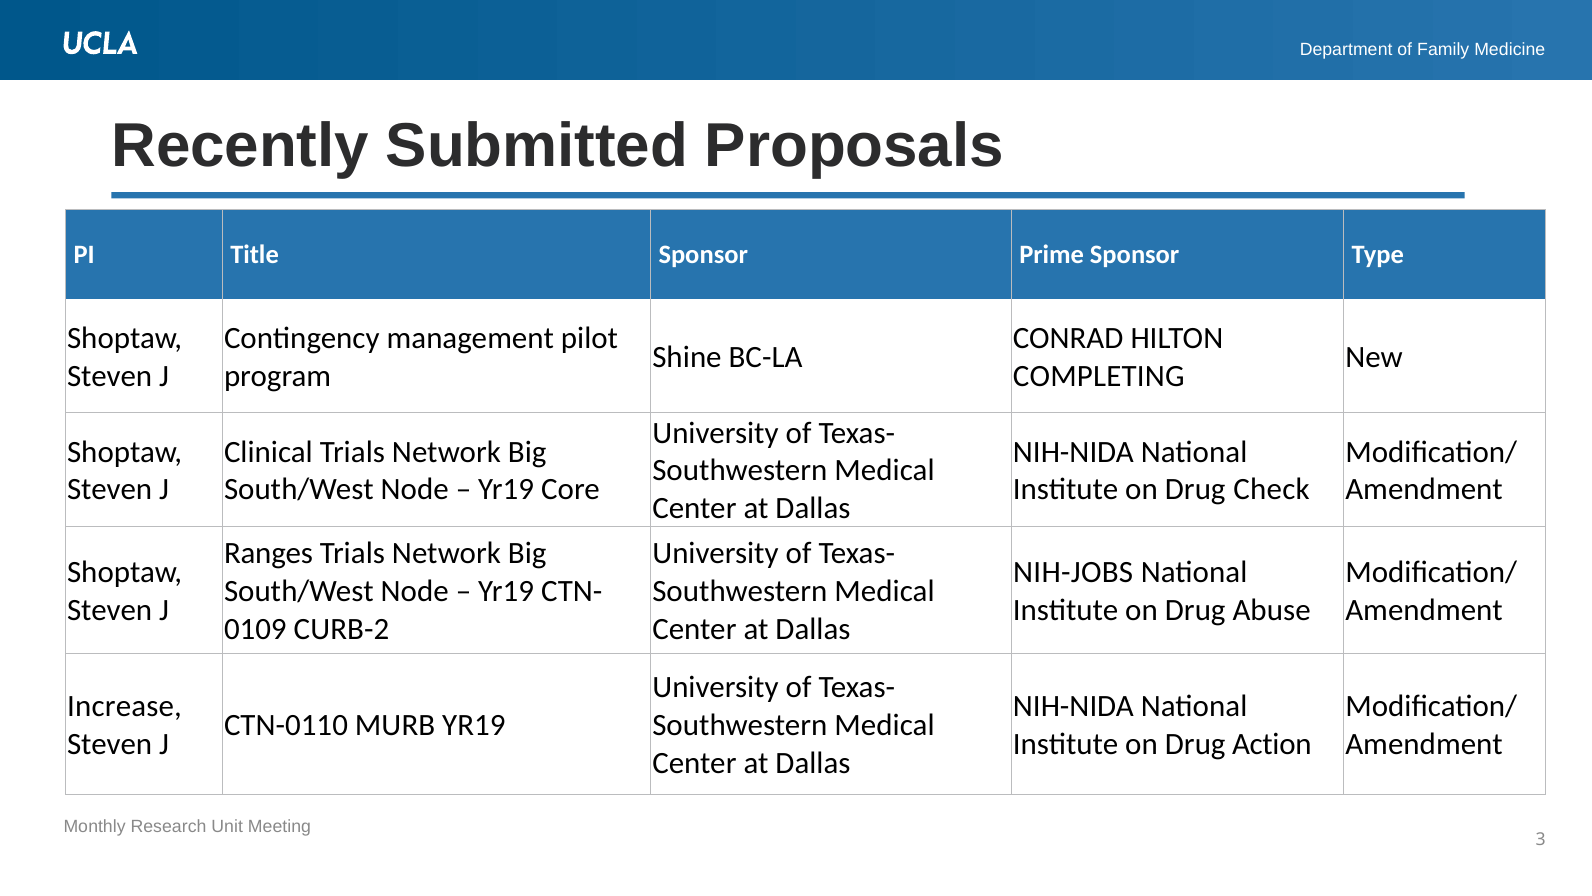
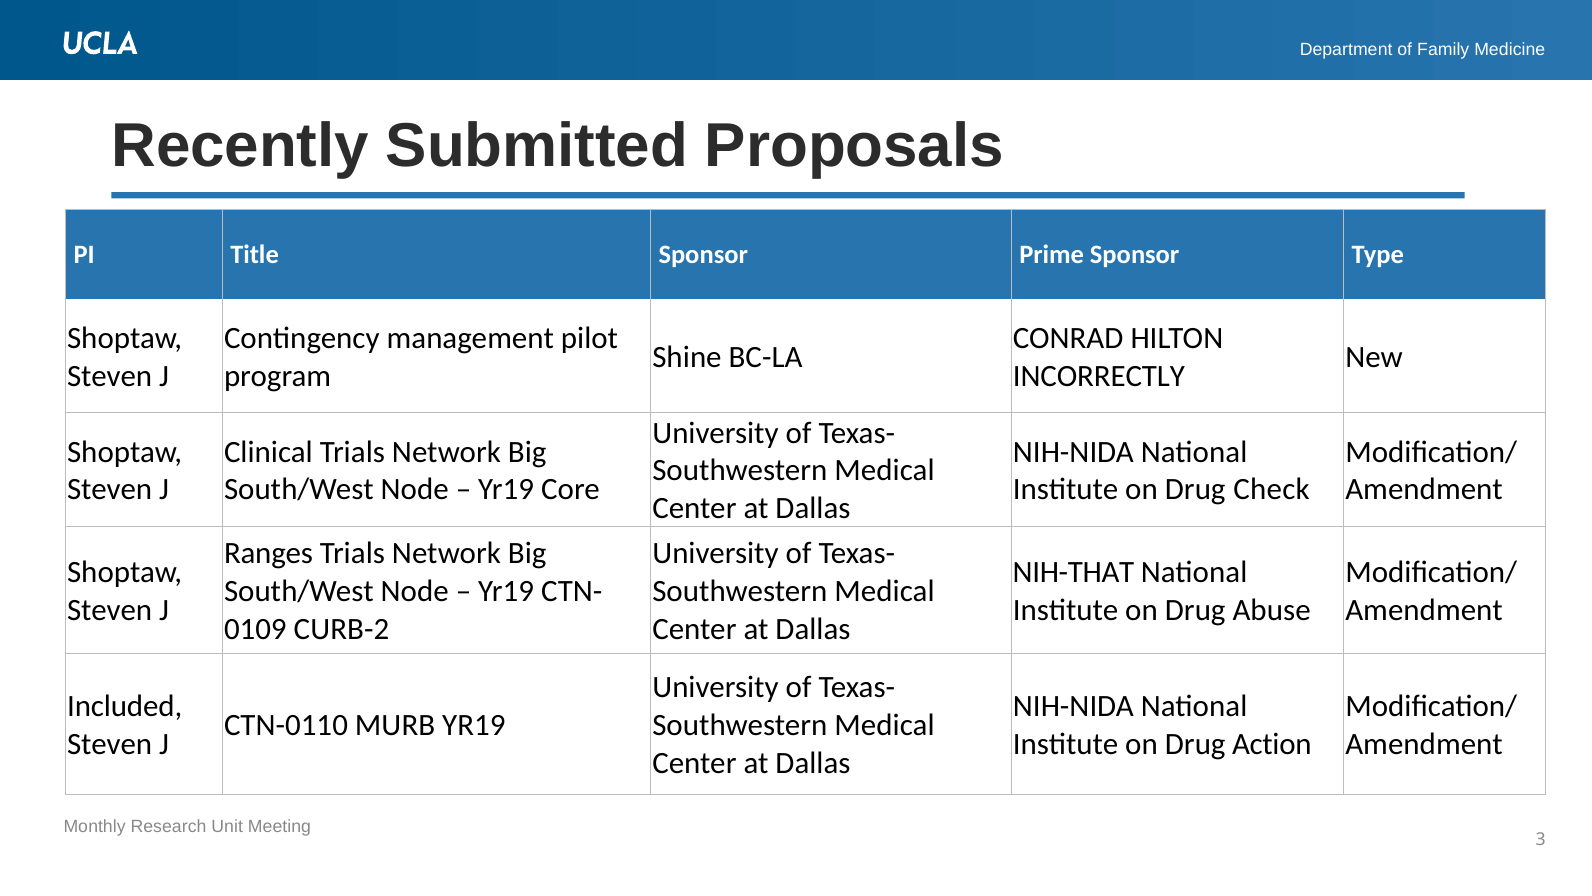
COMPLETING: COMPLETING -> INCORRECTLY
NIH-JOBS: NIH-JOBS -> NIH-THAT
Increase: Increase -> Included
